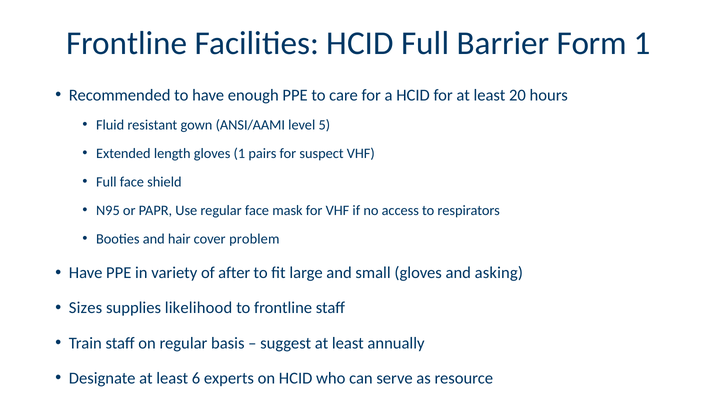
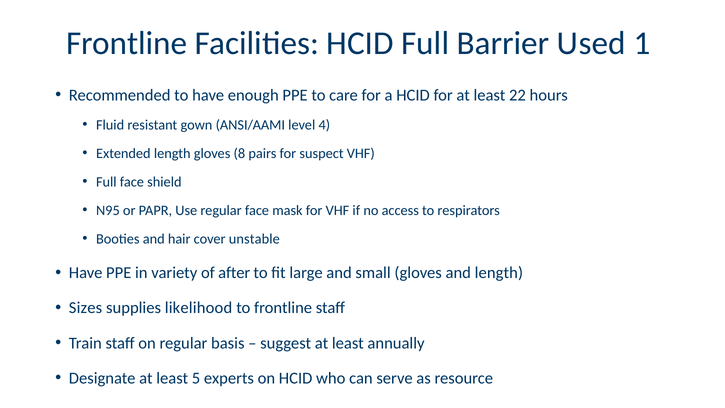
Form: Form -> Used
20: 20 -> 22
5: 5 -> 4
gloves 1: 1 -> 8
problem: problem -> unstable
and asking: asking -> length
6: 6 -> 5
